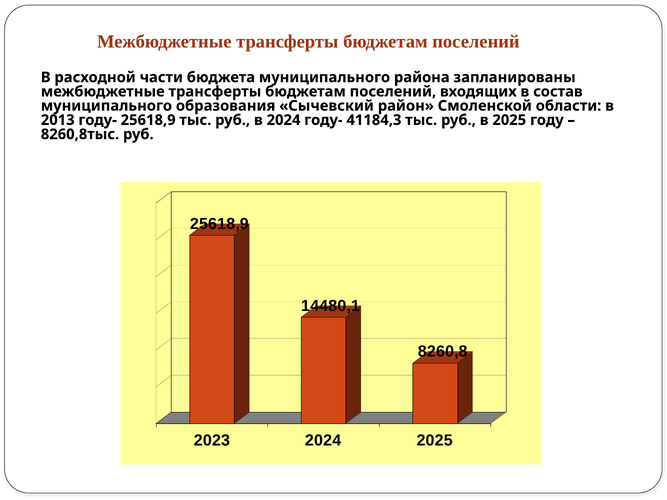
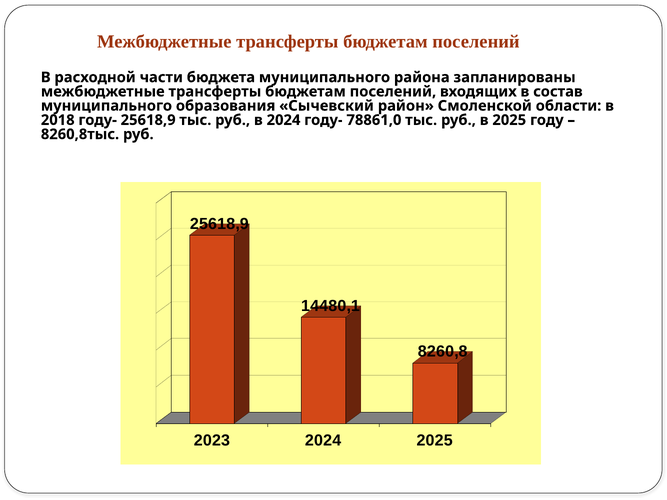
2013: 2013 -> 2018
41184,3: 41184,3 -> 78861,0
